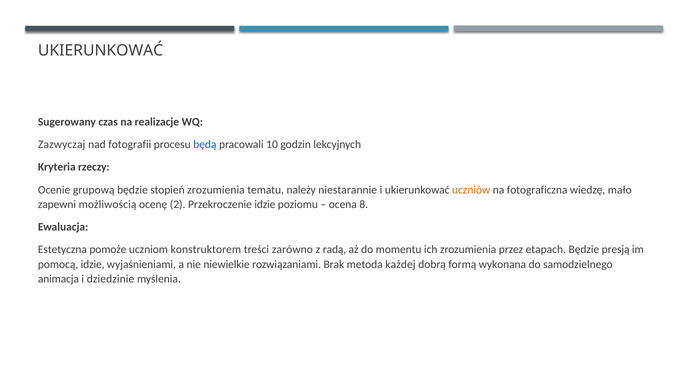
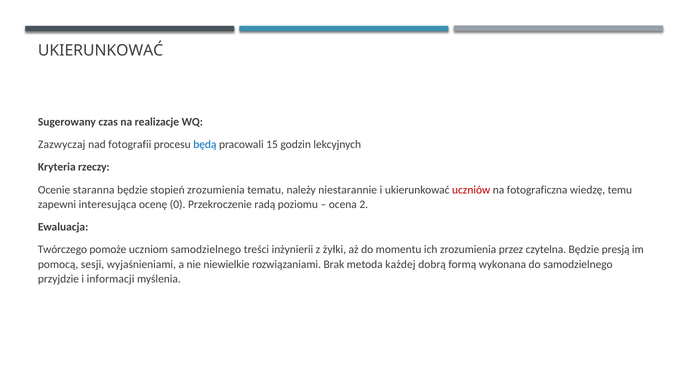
10: 10 -> 15
grupową: grupową -> staranna
uczniów colour: orange -> red
mało: mało -> temu
możliwością: możliwością -> interesująca
2: 2 -> 0
Przekroczenie idzie: idzie -> radą
8: 8 -> 2
Estetyczna: Estetyczna -> Twórczego
uczniom konstruktorem: konstruktorem -> samodzielnego
zarówno: zarówno -> inżynierii
radą: radą -> żyłki
etapach: etapach -> czytelna
pomocą idzie: idzie -> sesji
animacja: animacja -> przyjdzie
dziedzinie: dziedzinie -> informacji
